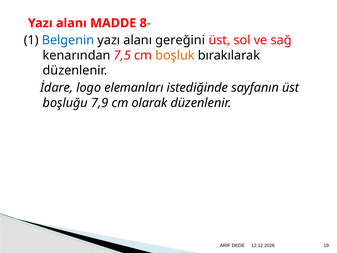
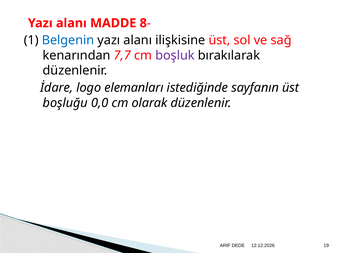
gereğini: gereğini -> ilişkisine
7,5: 7,5 -> 7,7
boşluk colour: orange -> purple
7,9: 7,9 -> 0,0
